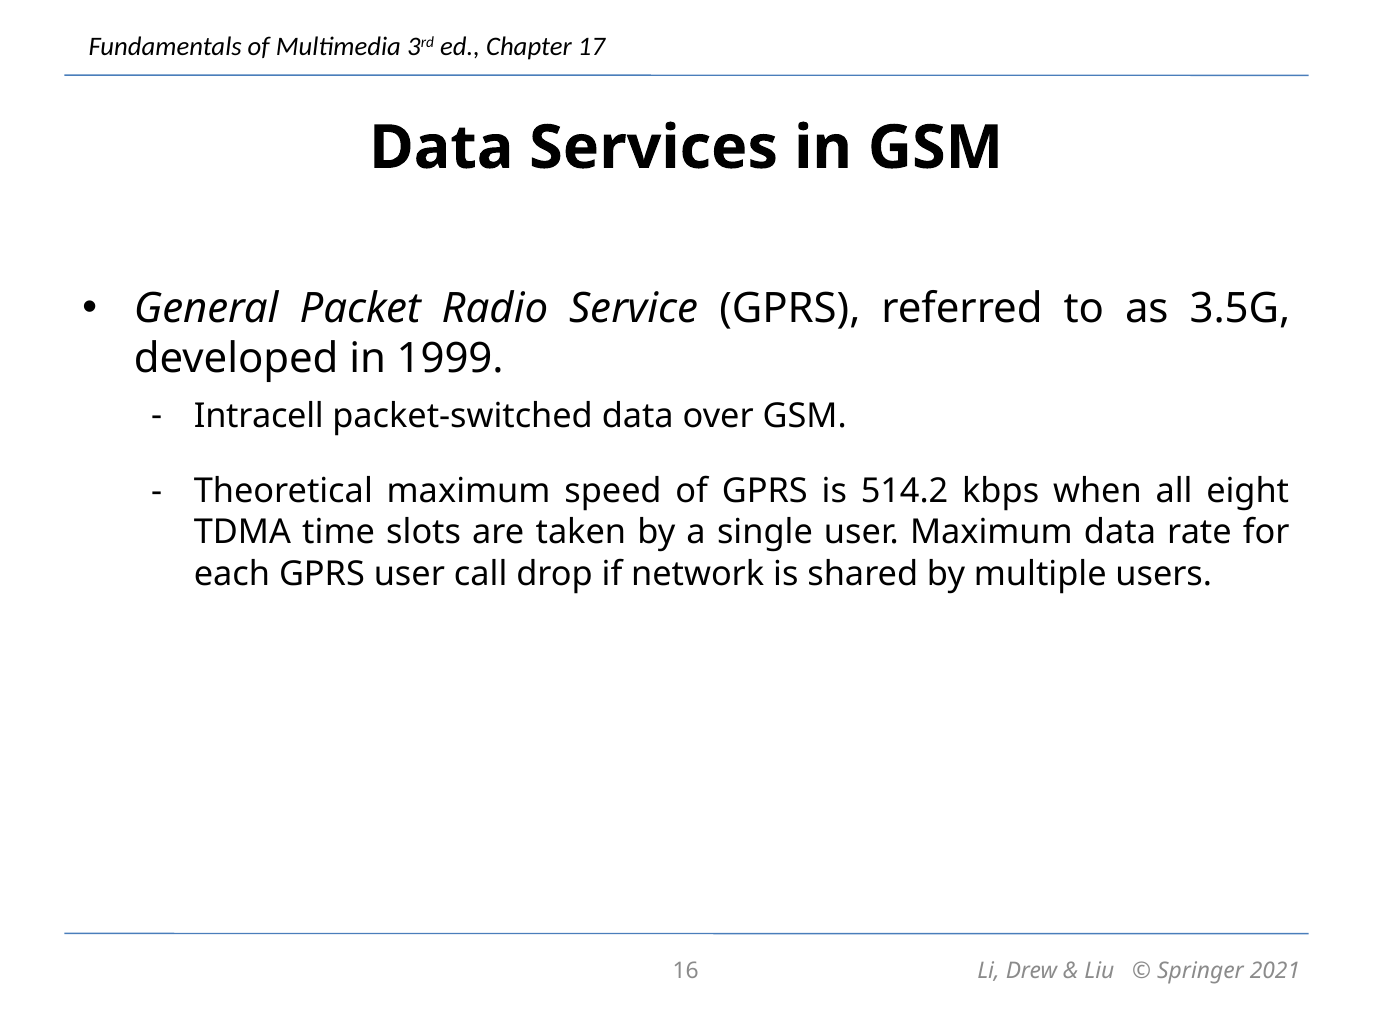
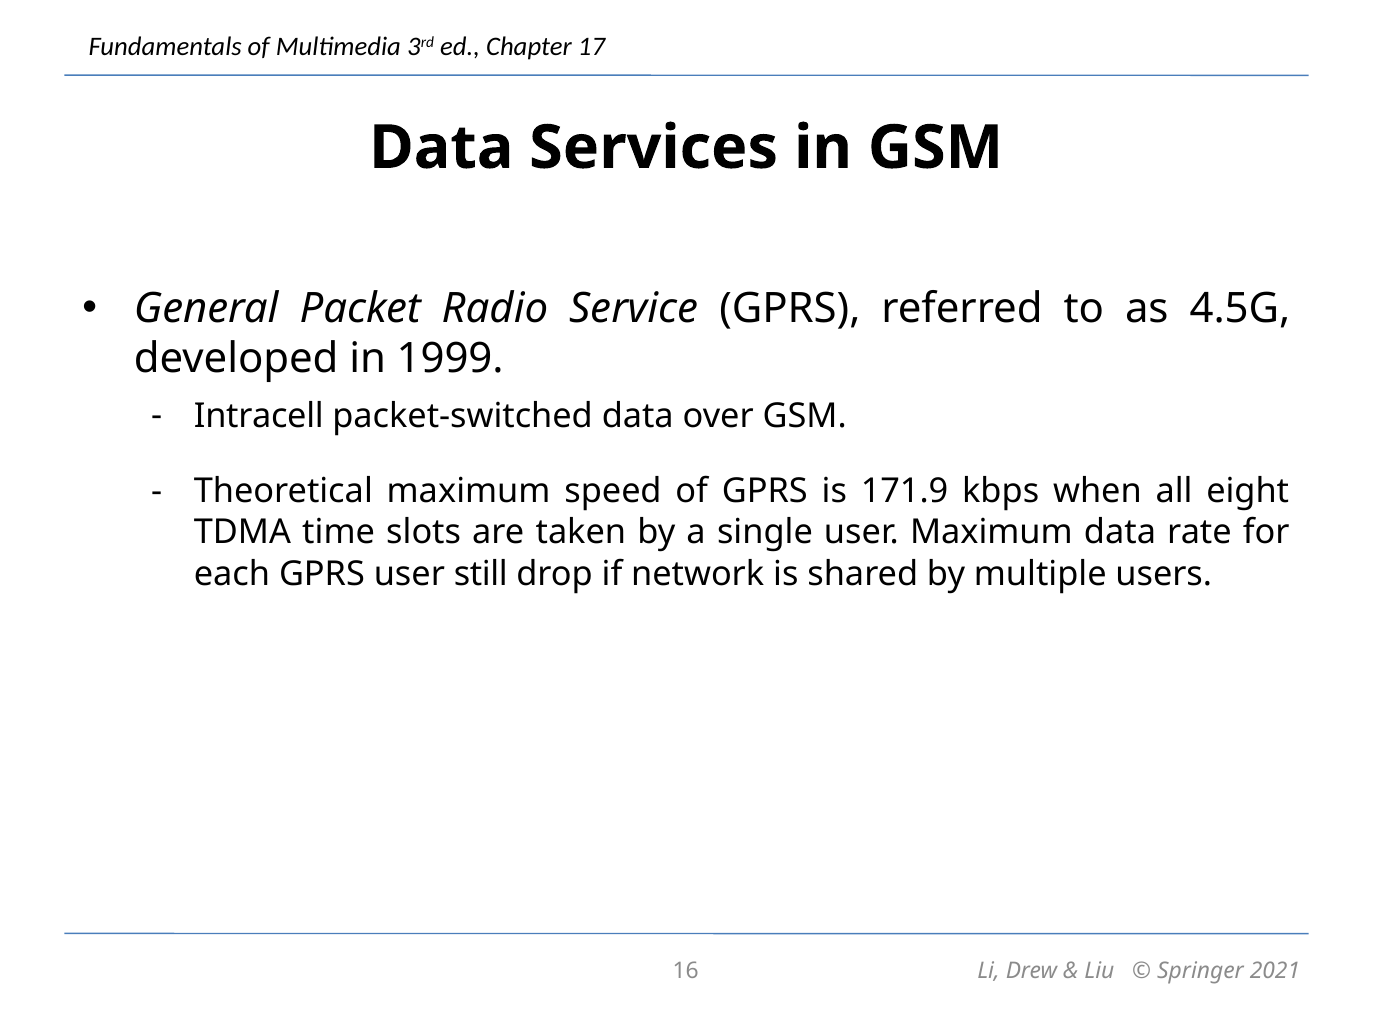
3.5G: 3.5G -> 4.5G
514.2: 514.2 -> 171.9
call: call -> still
